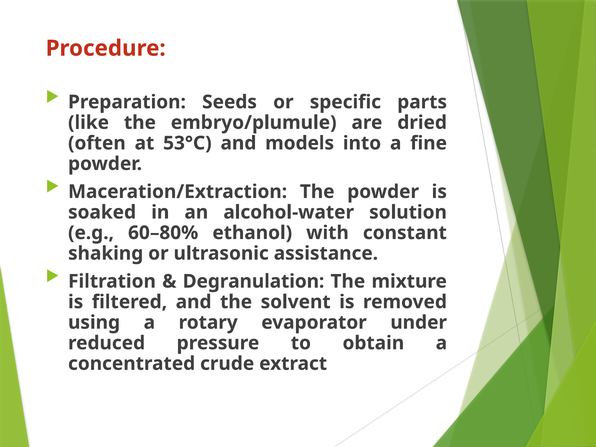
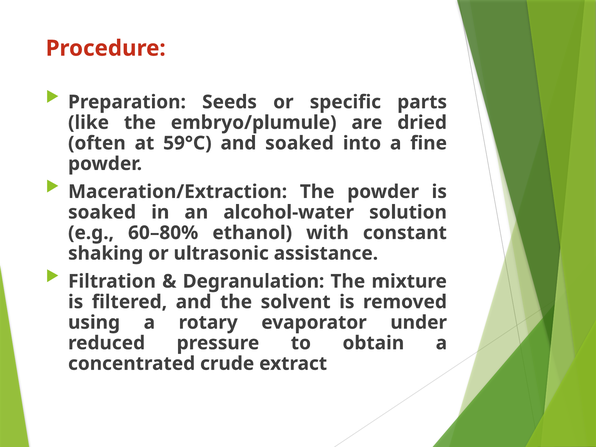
53°C: 53°C -> 59°C
and models: models -> soaked
